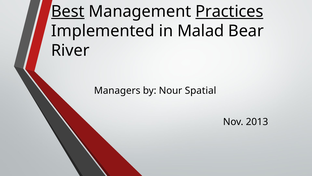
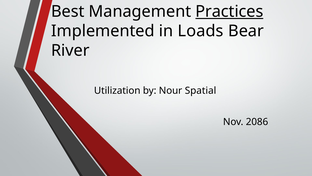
Best underline: present -> none
Malad: Malad -> Loads
Managers: Managers -> Utilization
2013: 2013 -> 2086
